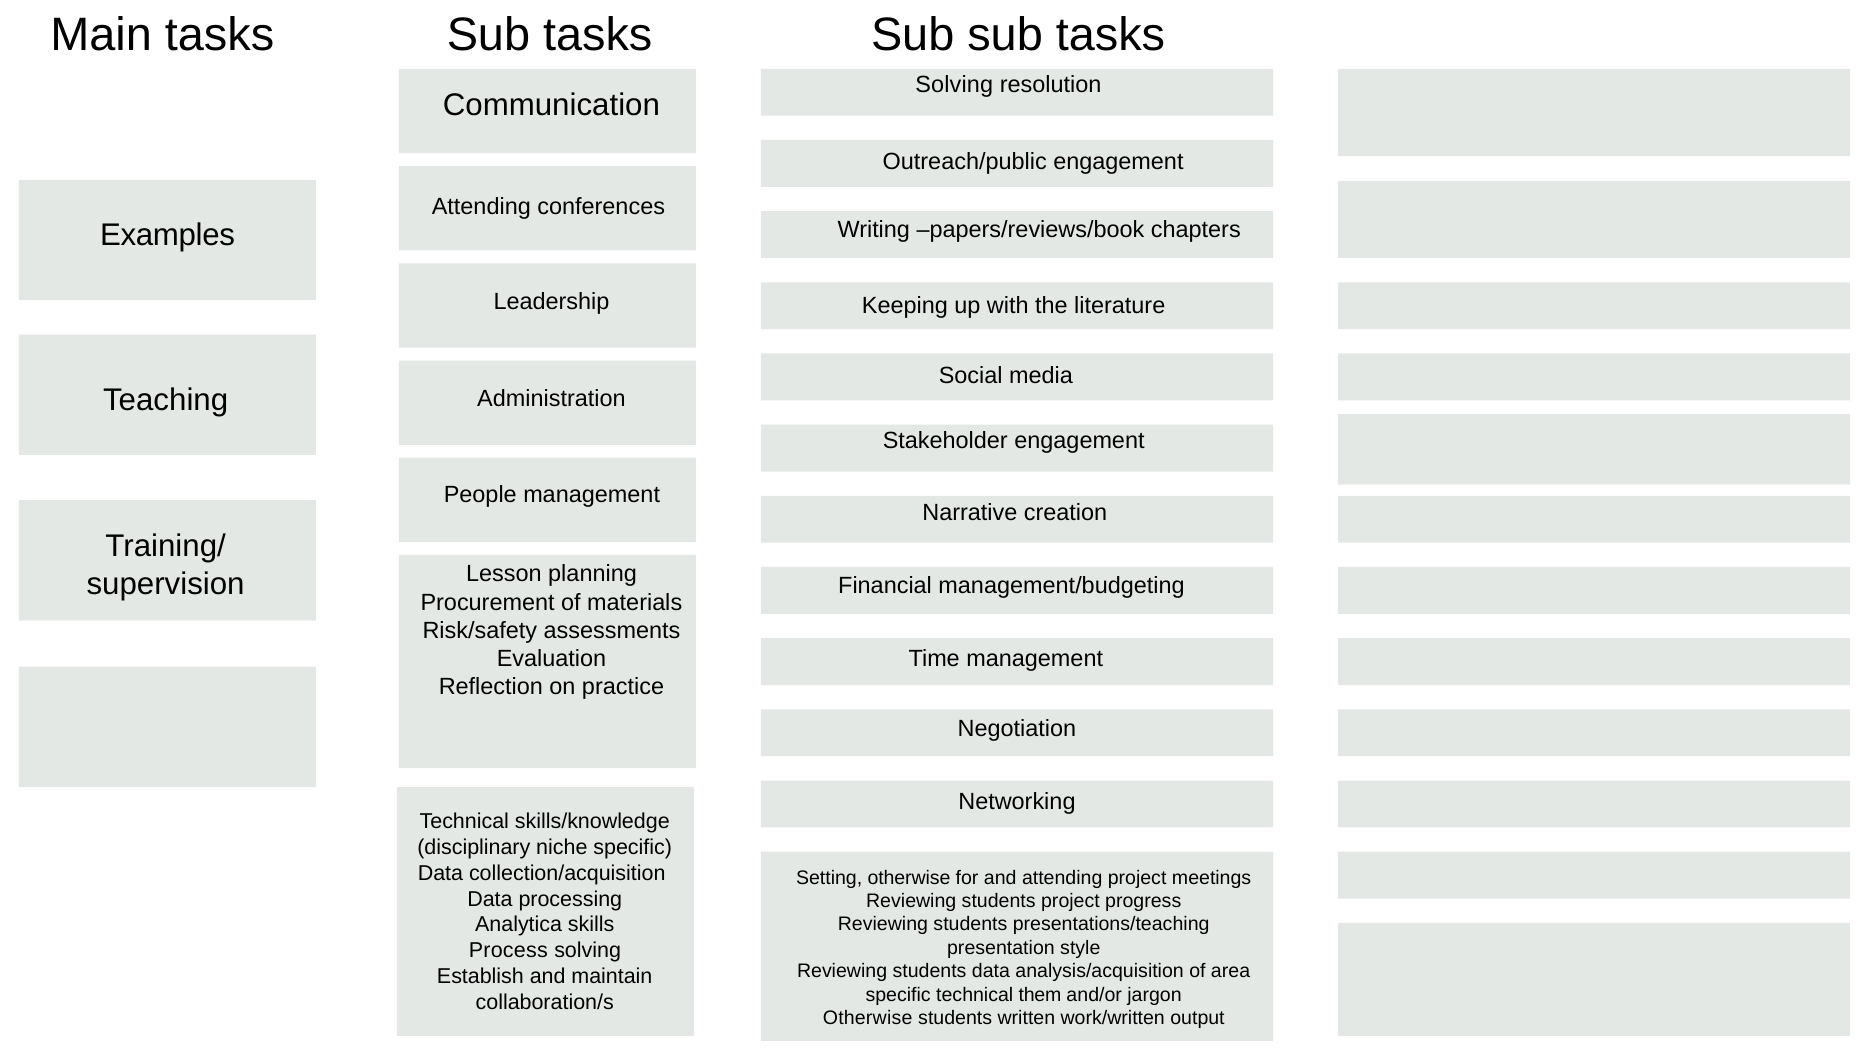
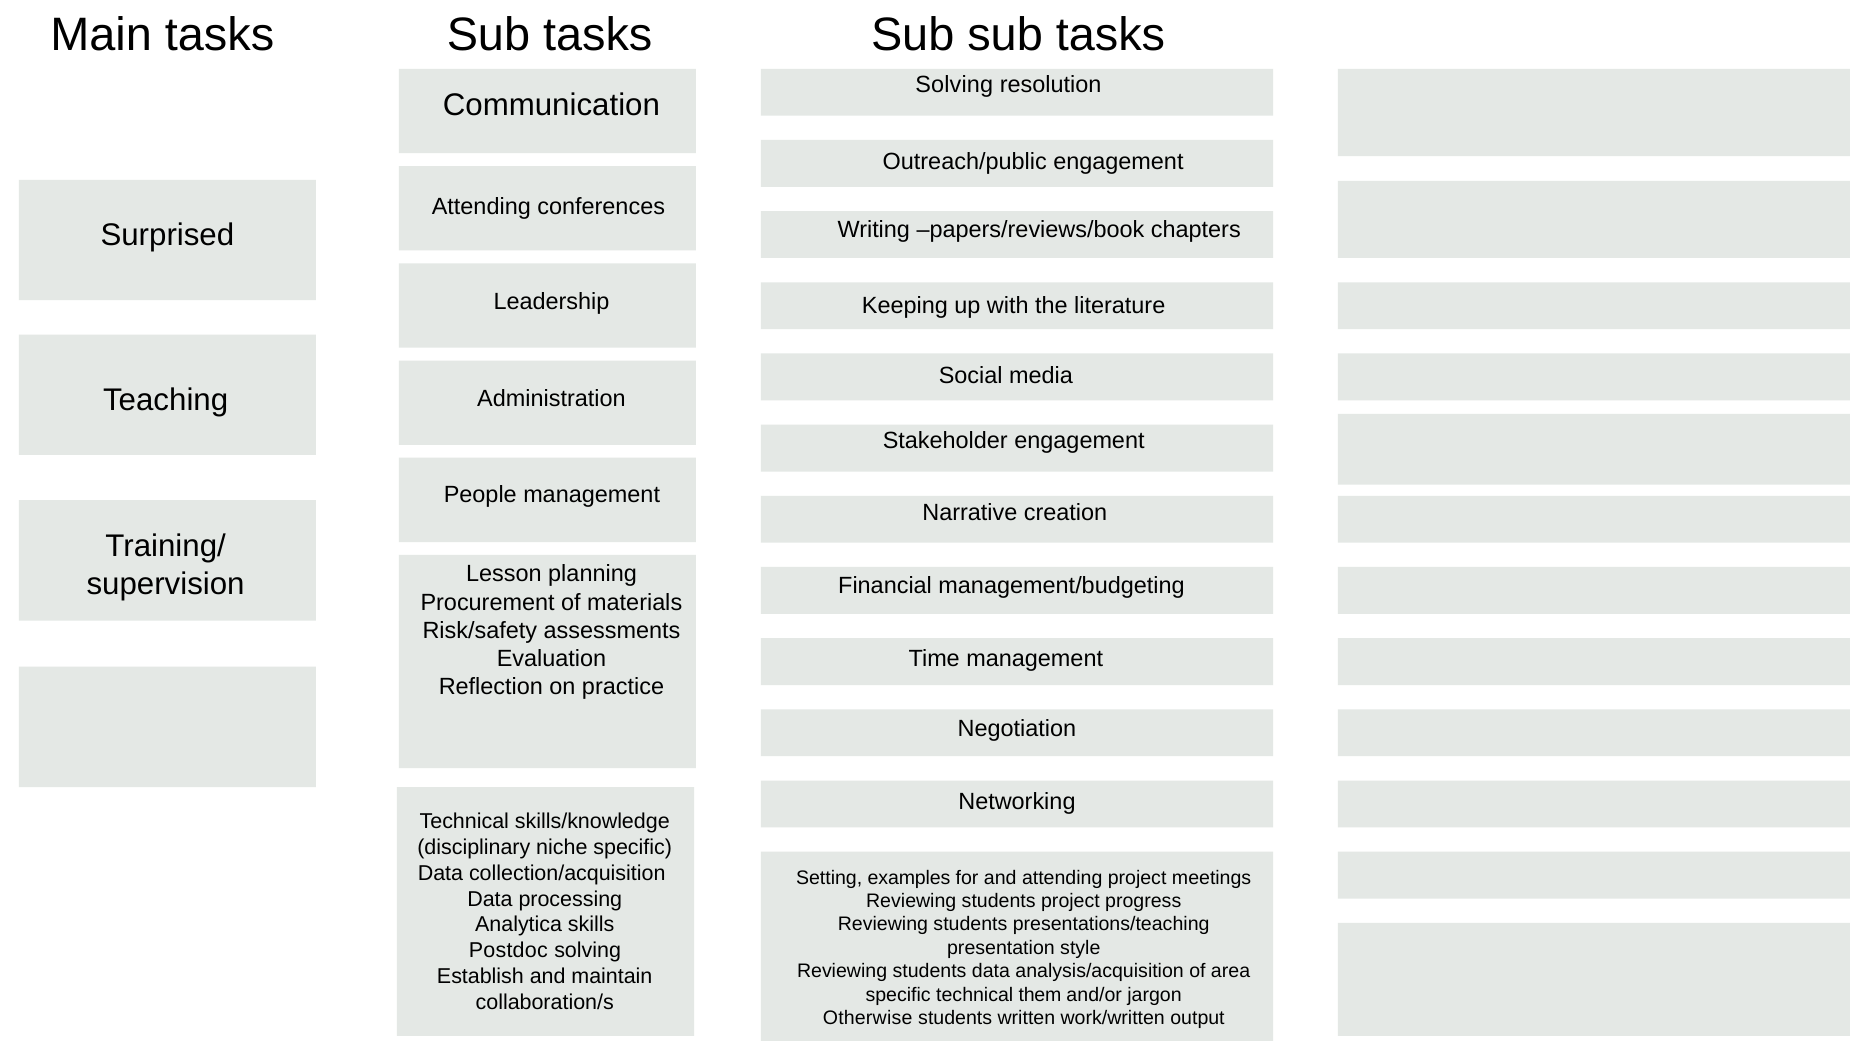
Examples: Examples -> Surprised
Setting otherwise: otherwise -> examples
Process: Process -> Postdoc
